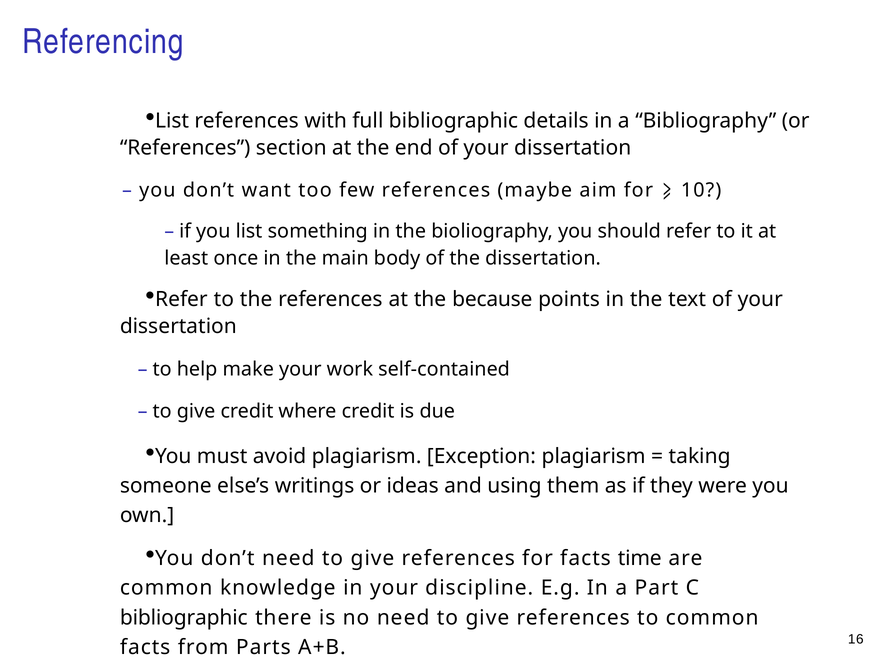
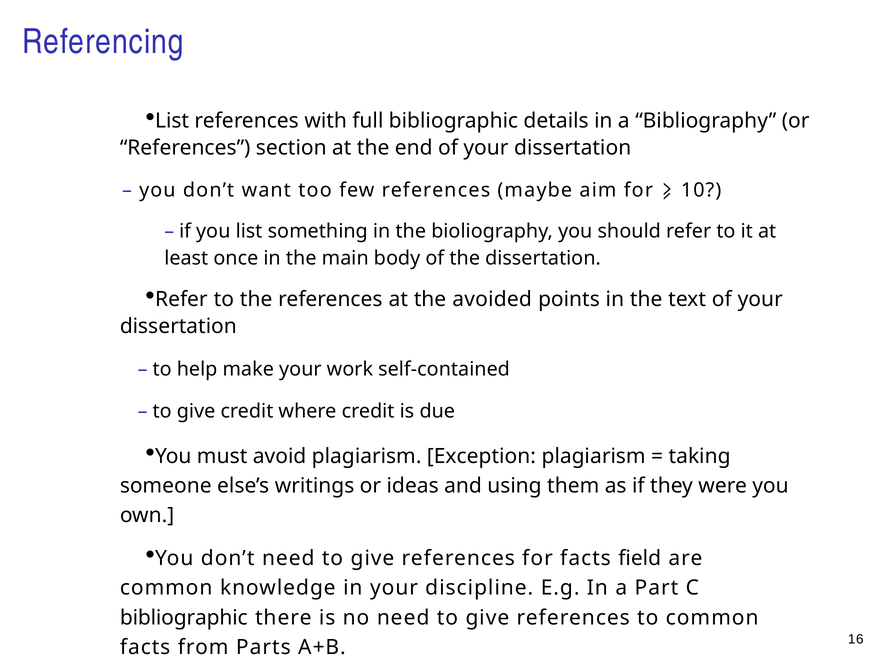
because: because -> avoided
time: time -> field
